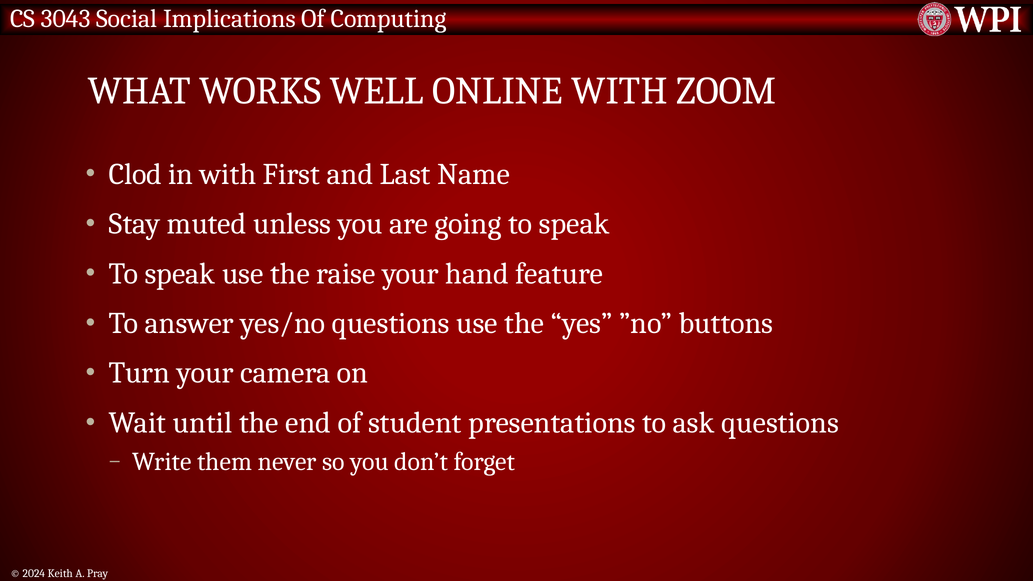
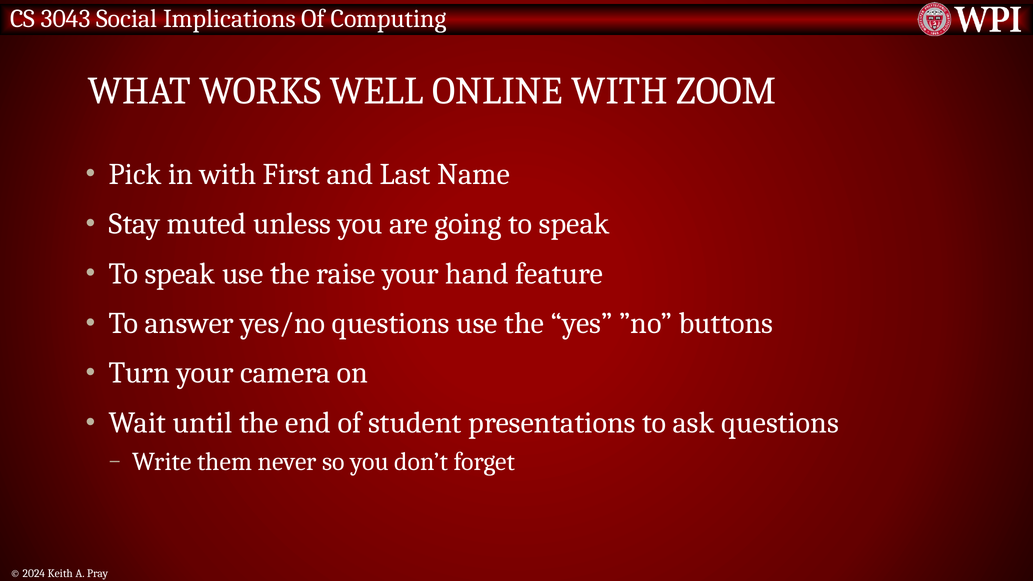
Clod: Clod -> Pick
